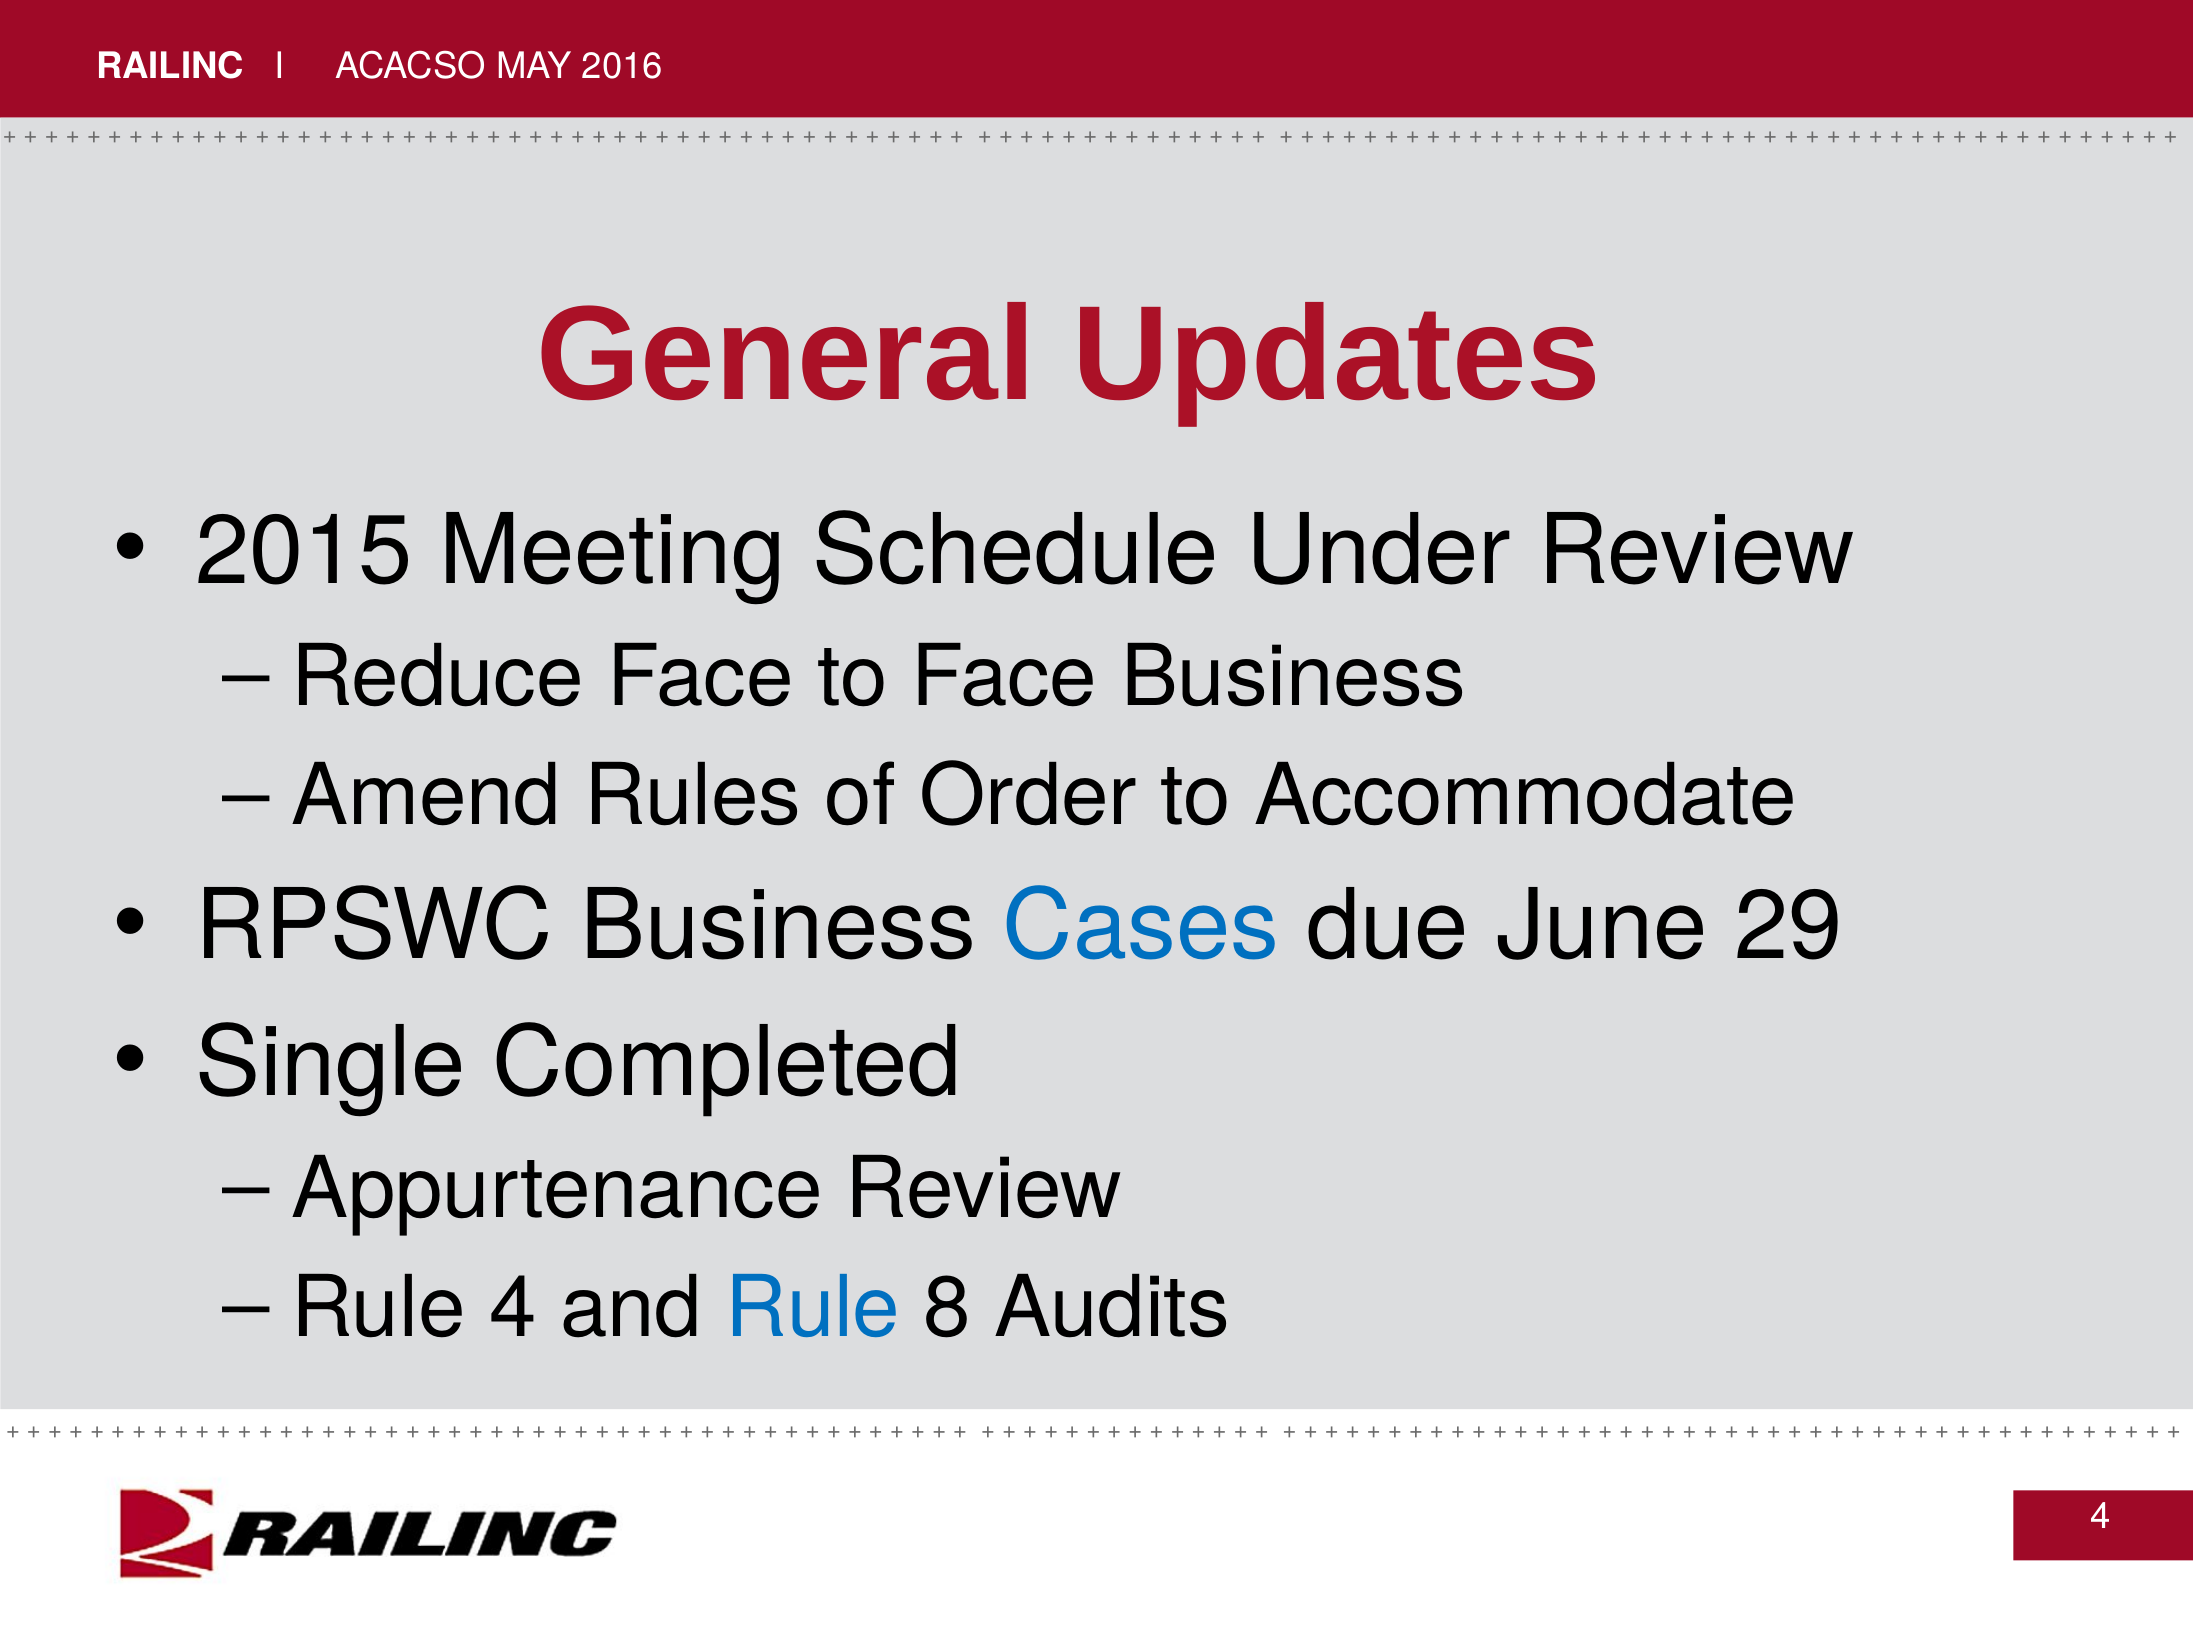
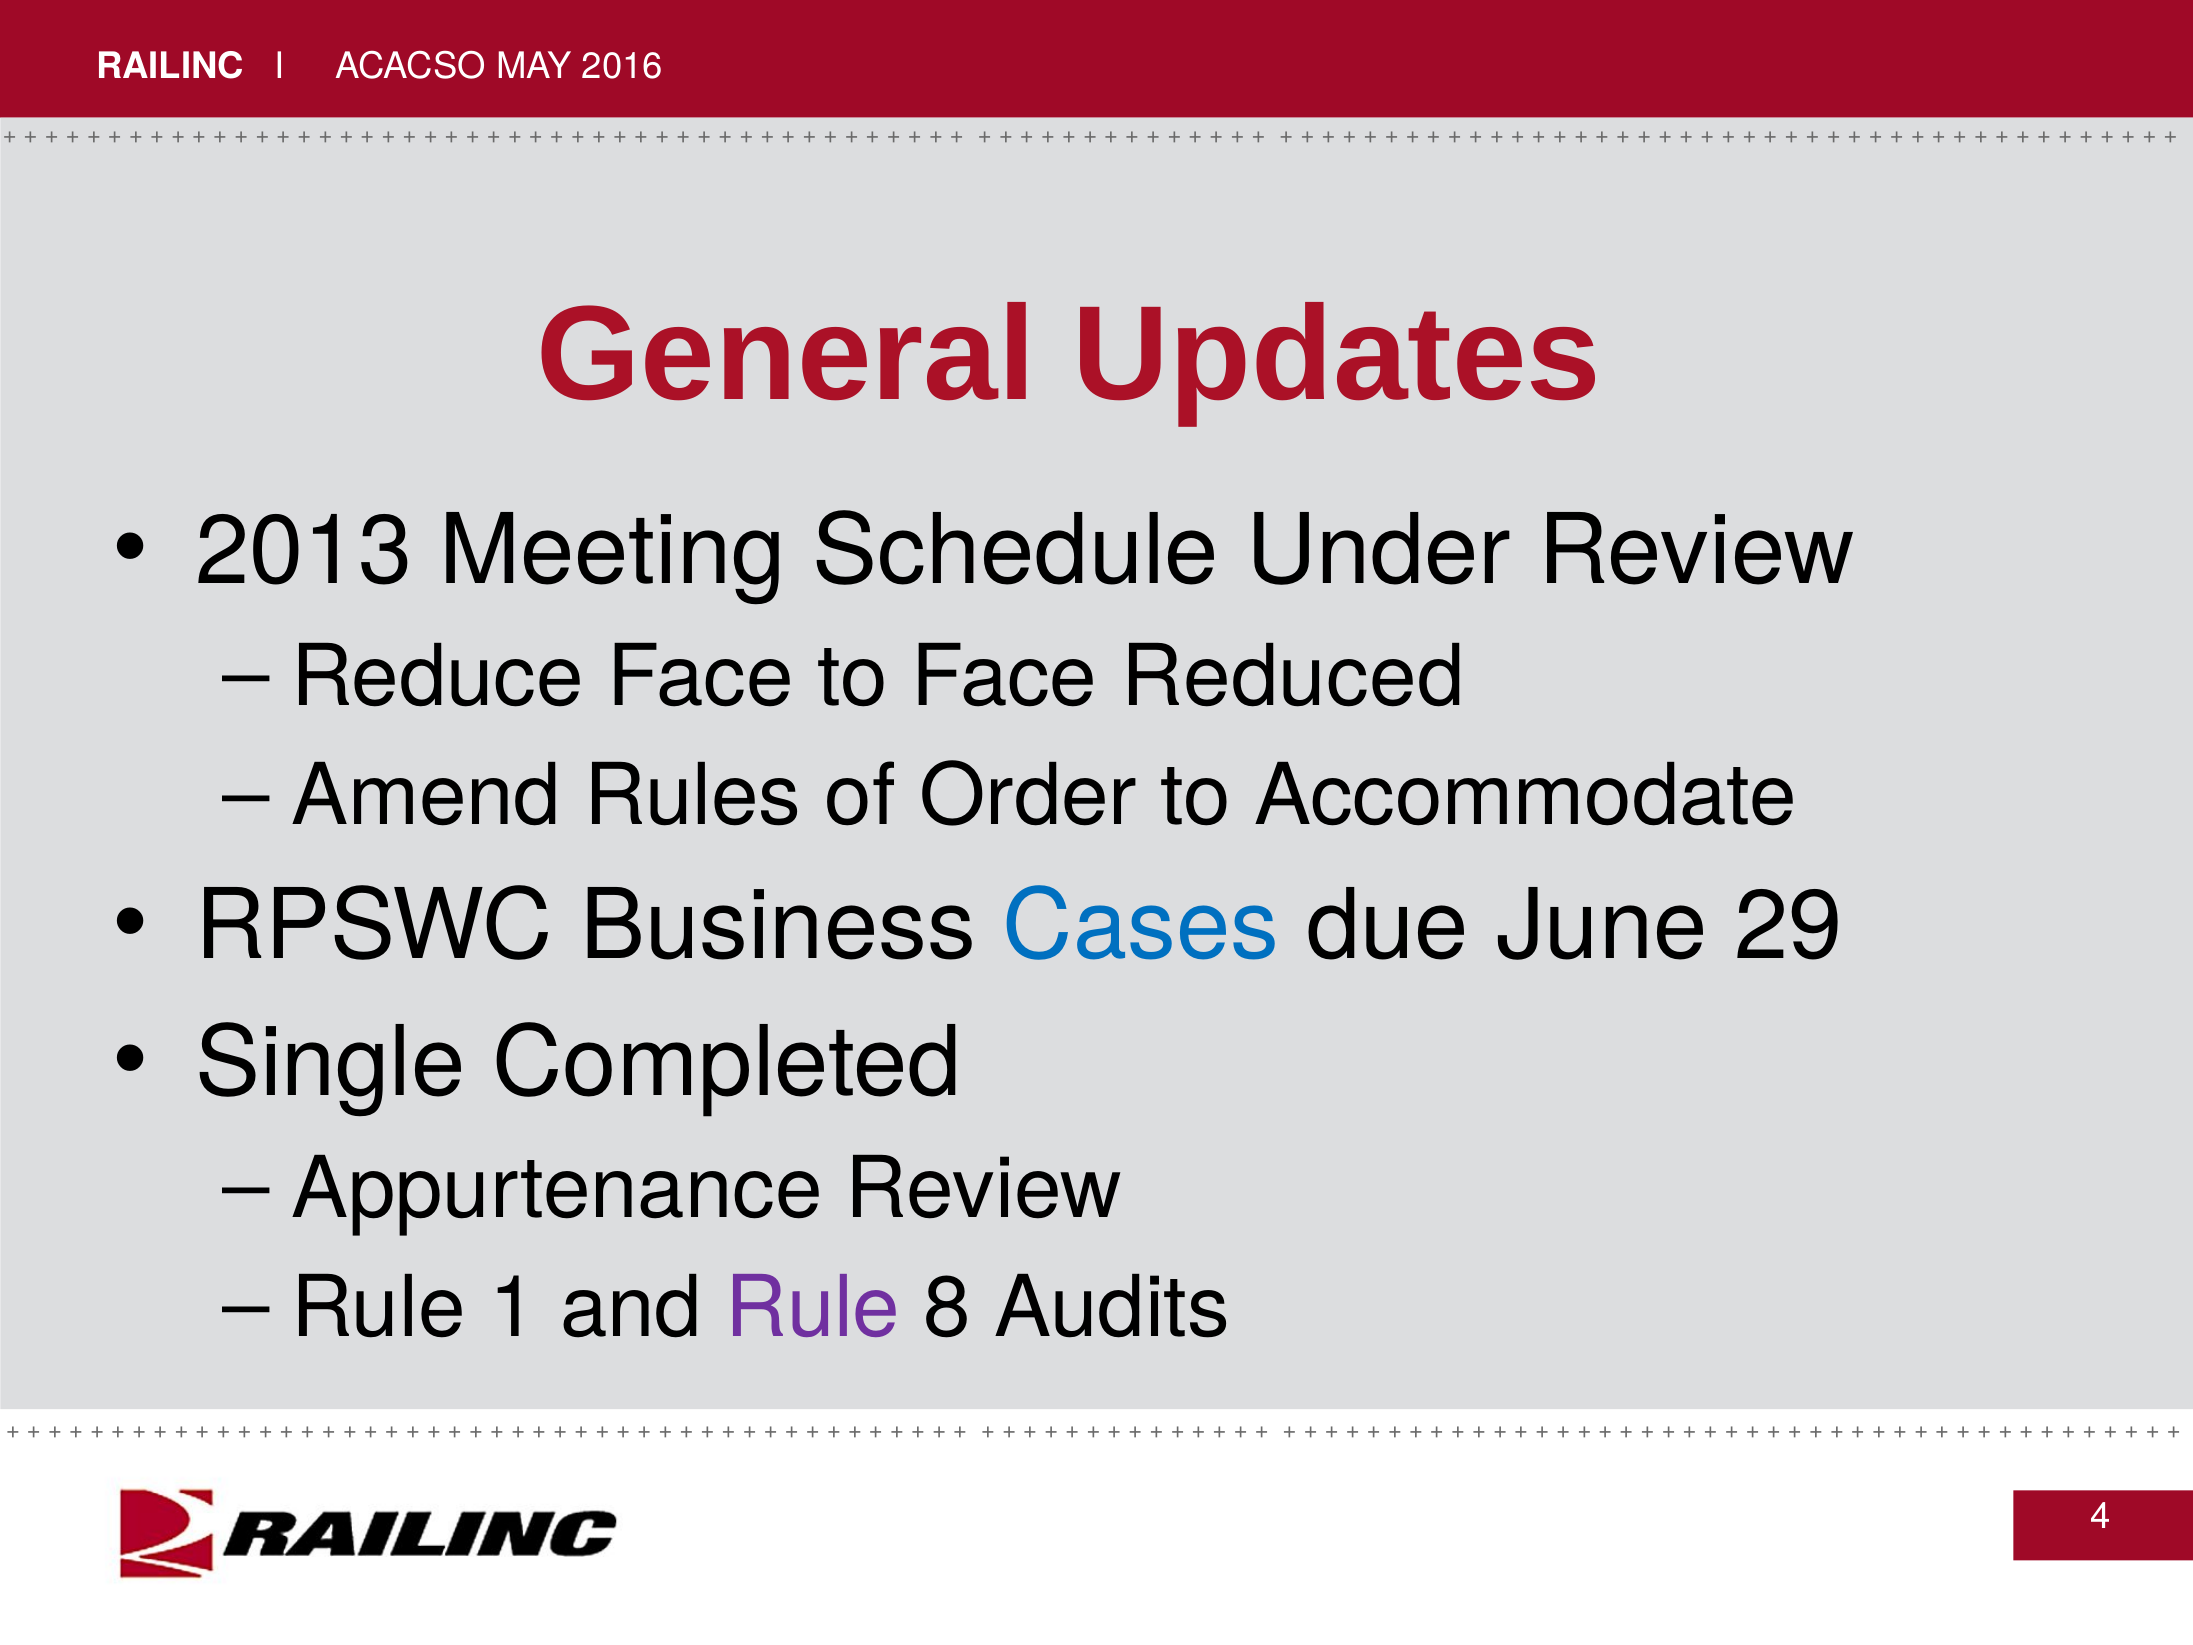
2015: 2015 -> 2013
Face Business: Business -> Reduced
Rule 4: 4 -> 1
Rule at (813, 1308) colour: blue -> purple
